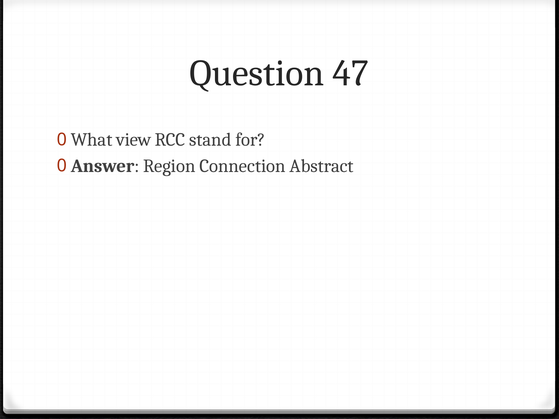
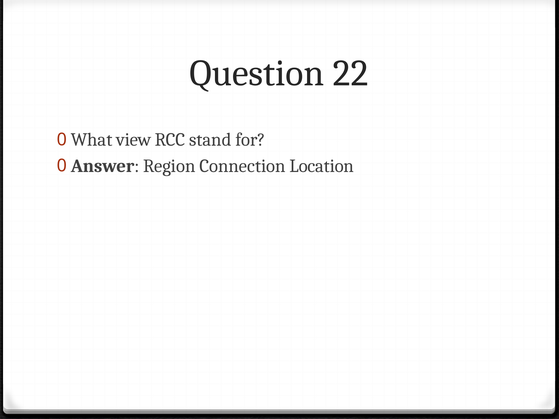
47: 47 -> 22
Abstract: Abstract -> Location
